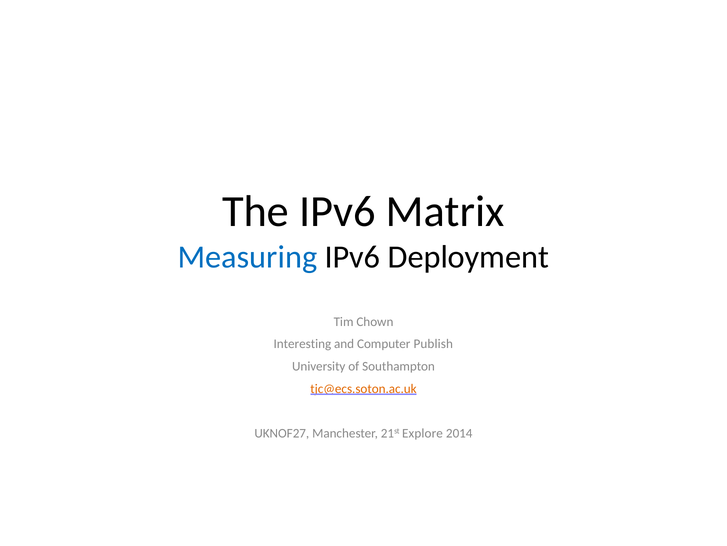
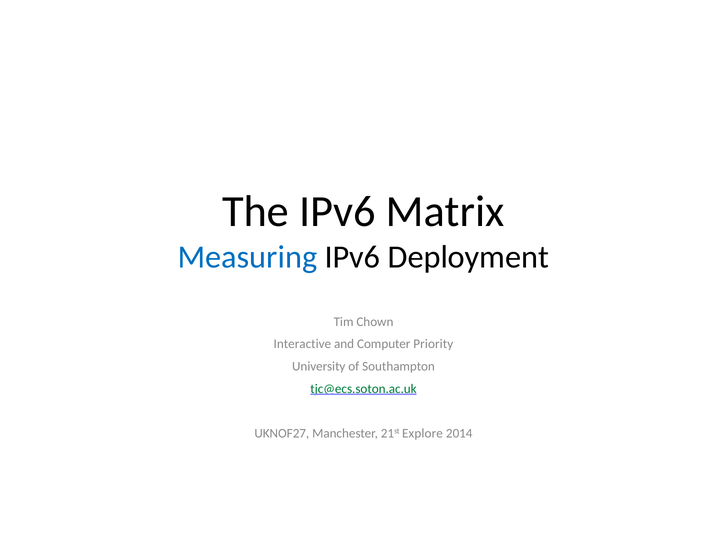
Interesting: Interesting -> Interactive
Publish: Publish -> Priority
tjc@ecs.soton.ac.uk colour: orange -> green
